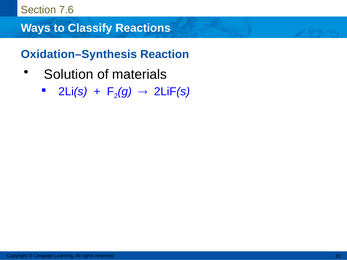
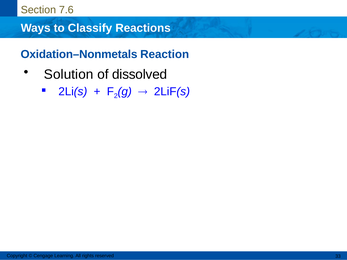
Oxidation–Synthesis: Oxidation–Synthesis -> Oxidation–Nonmetals
materials: materials -> dissolved
